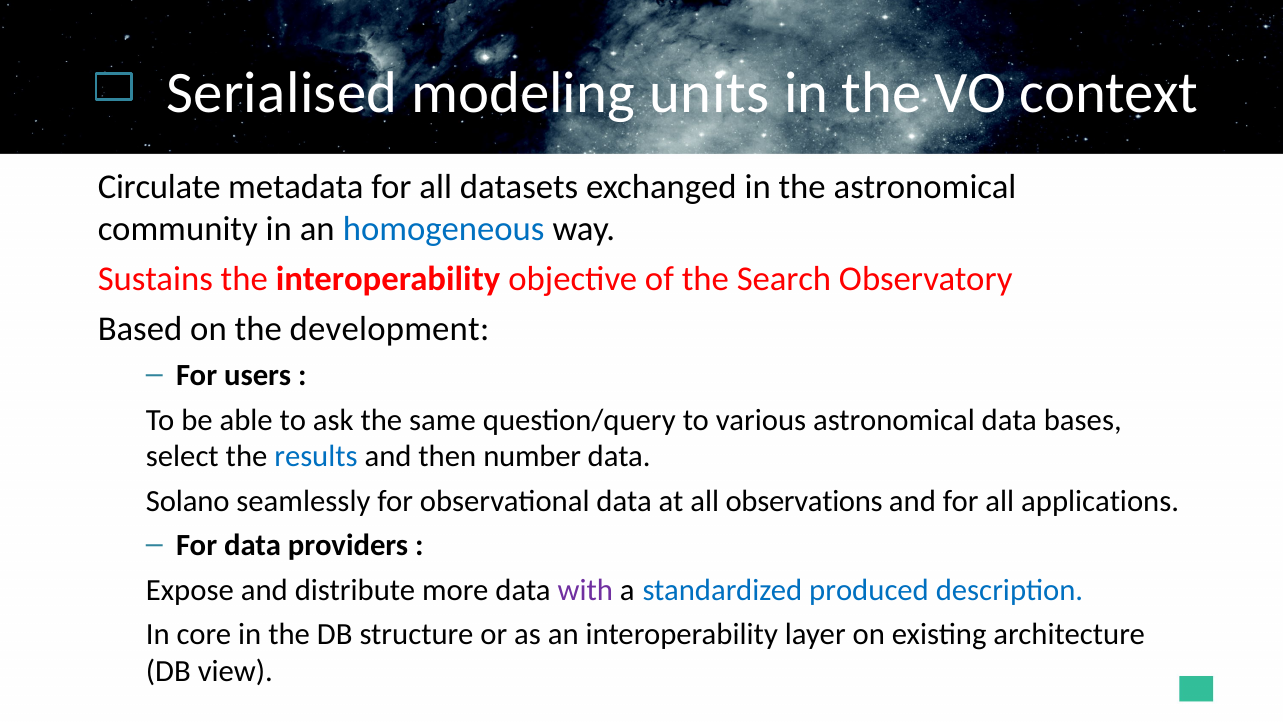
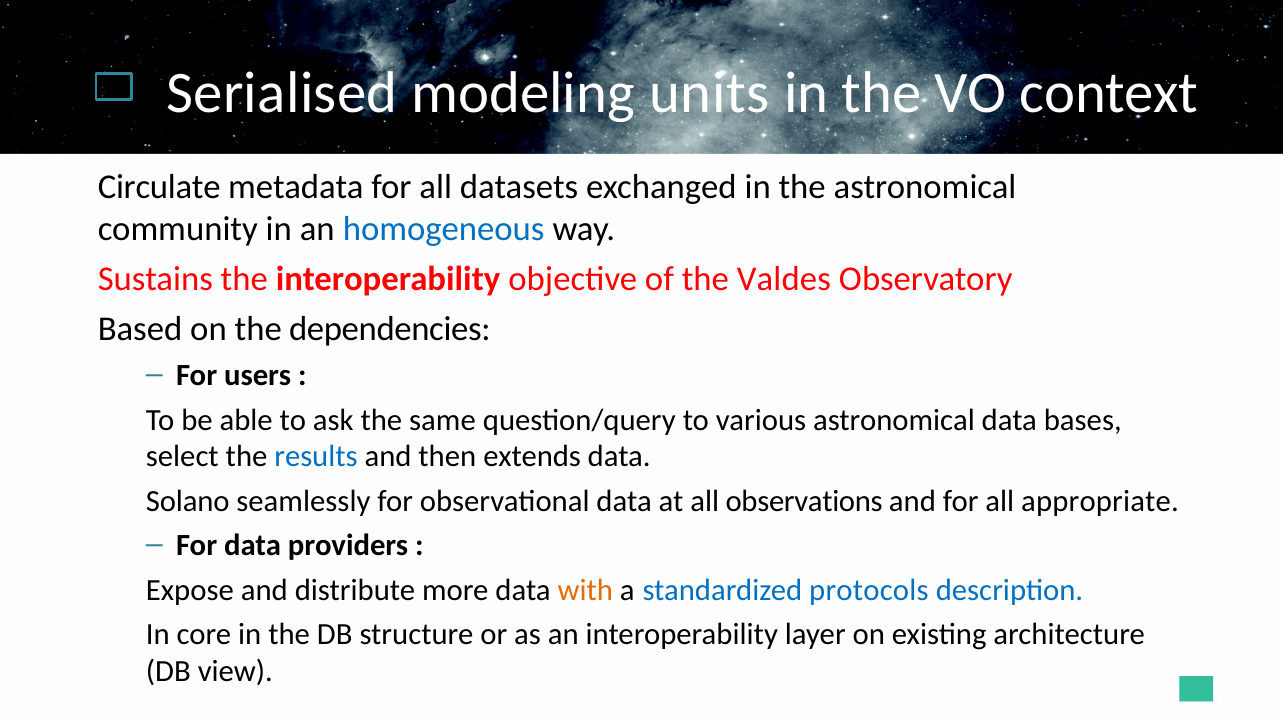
Search: Search -> Valdes
development: development -> dependencies
number: number -> extends
applications: applications -> appropriate
with colour: purple -> orange
produced: produced -> protocols
